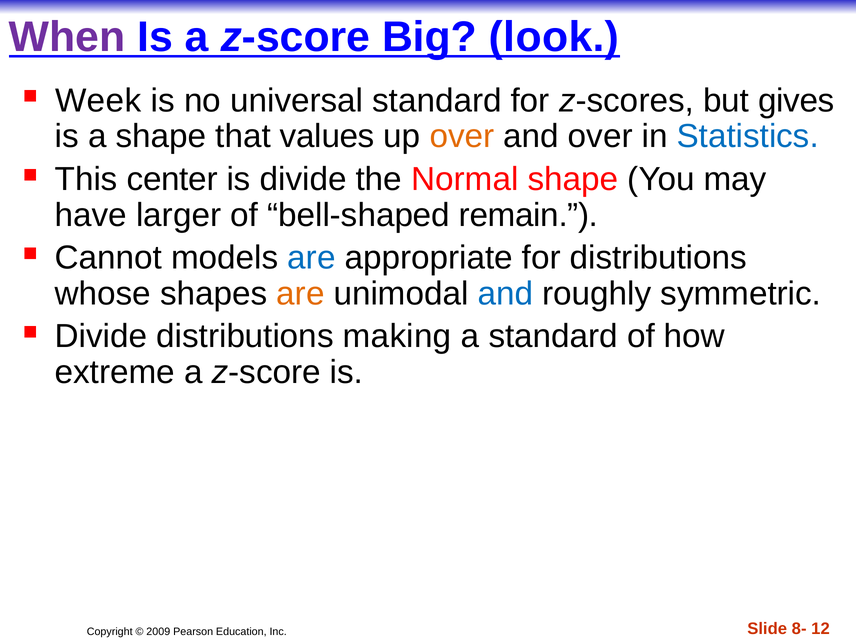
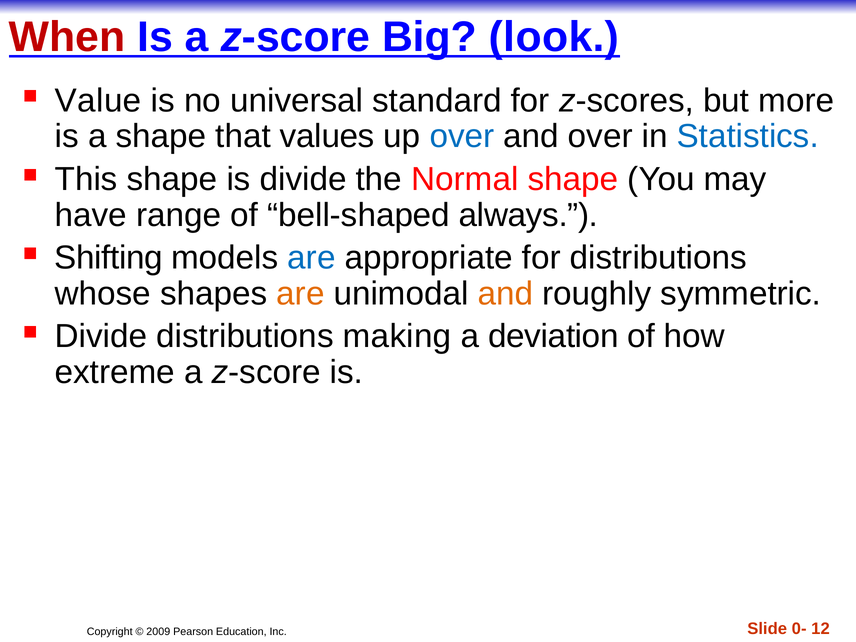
When colour: purple -> red
Week: Week -> Value
gives: gives -> more
over at (462, 136) colour: orange -> blue
This center: center -> shape
larger: larger -> range
remain: remain -> always
Cannot: Cannot -> Shifting
and at (505, 294) colour: blue -> orange
a standard: standard -> deviation
8-: 8- -> 0-
